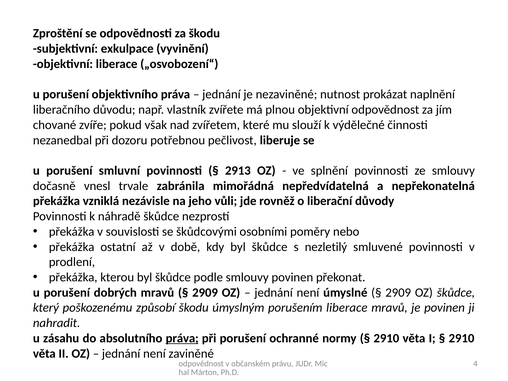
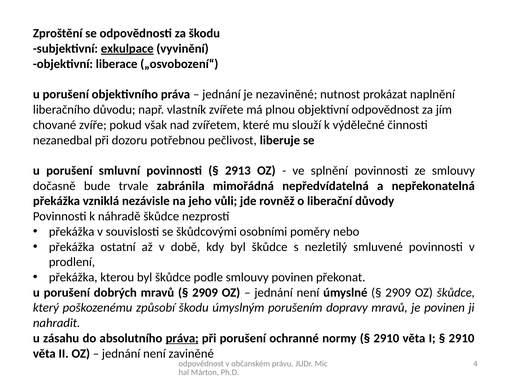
exkulpace underline: none -> present
vnesl: vnesl -> bude
porušením liberace: liberace -> dopravy
